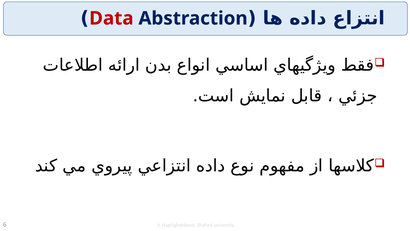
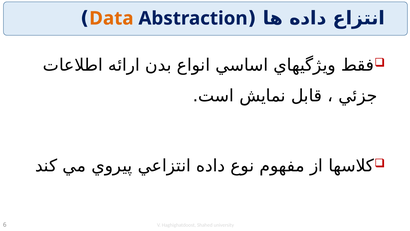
Data colour: red -> orange
